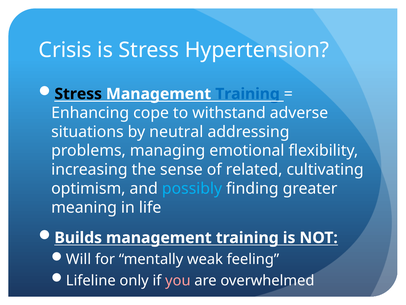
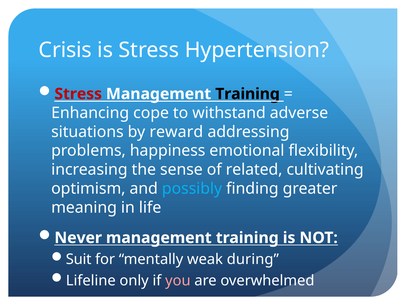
Stress at (78, 94) colour: black -> red
Training at (248, 94) colour: blue -> black
neutral: neutral -> reward
managing: managing -> happiness
Builds: Builds -> Never
Will: Will -> Suit
feeling: feeling -> during
